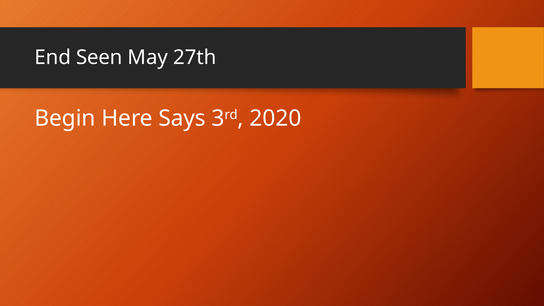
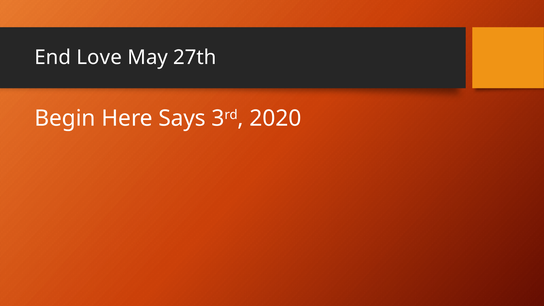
Seen: Seen -> Love
